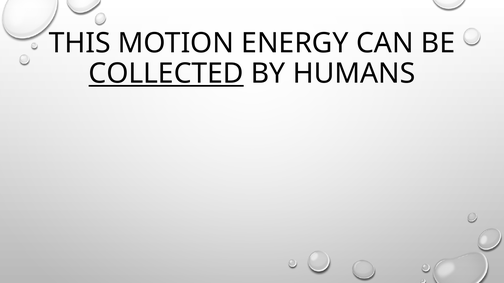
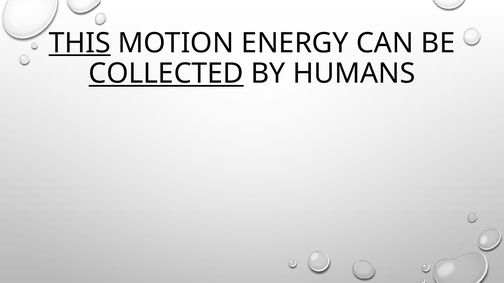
THIS underline: none -> present
